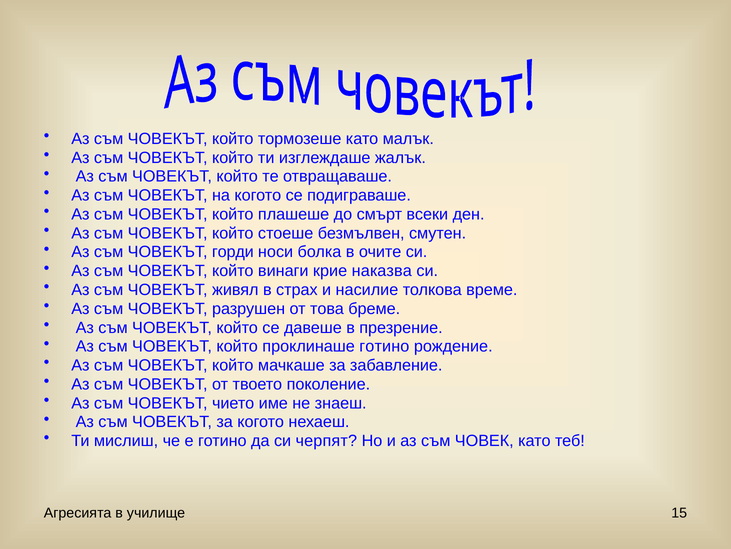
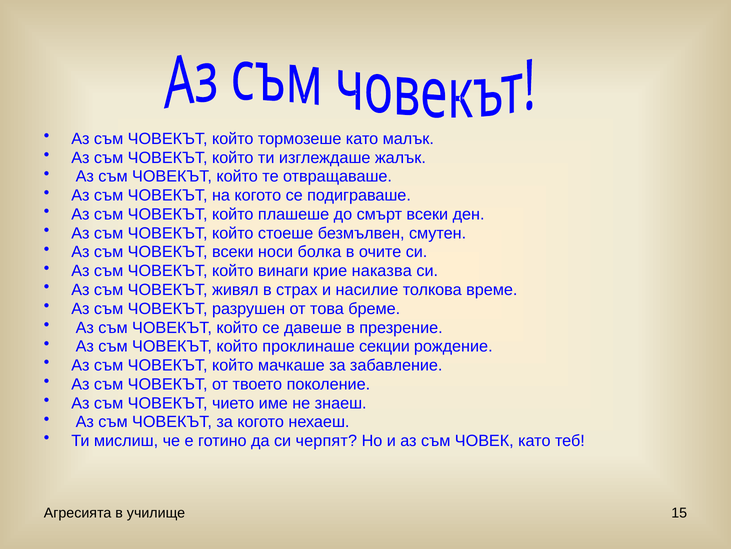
ЧОВЕКЪТ горди: горди -> всеки
проклинаше готино: готино -> секции
